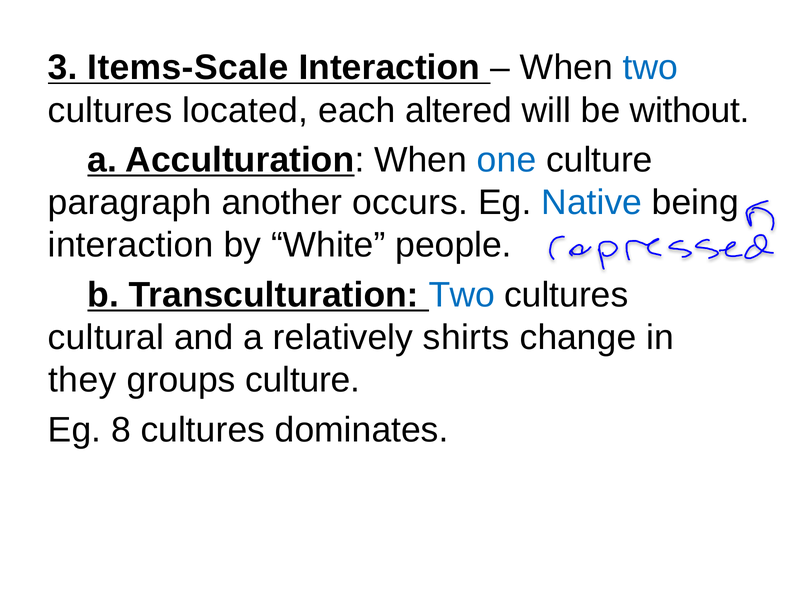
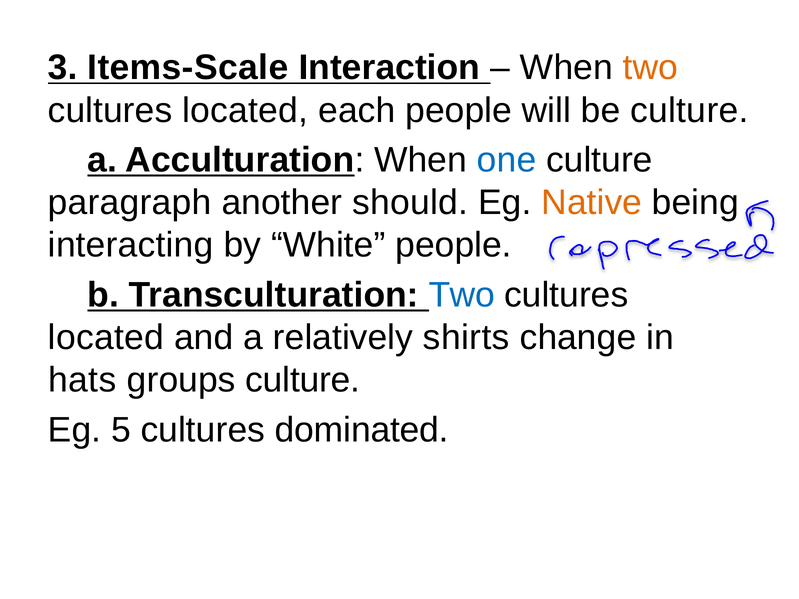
two at (650, 68) colour: blue -> orange
each altered: altered -> people
be without: without -> culture
occurs: occurs -> should
Native colour: blue -> orange
interaction at (131, 245): interaction -> interacting
cultural at (106, 338): cultural -> located
they: they -> hats
8: 8 -> 5
dominates: dominates -> dominated
